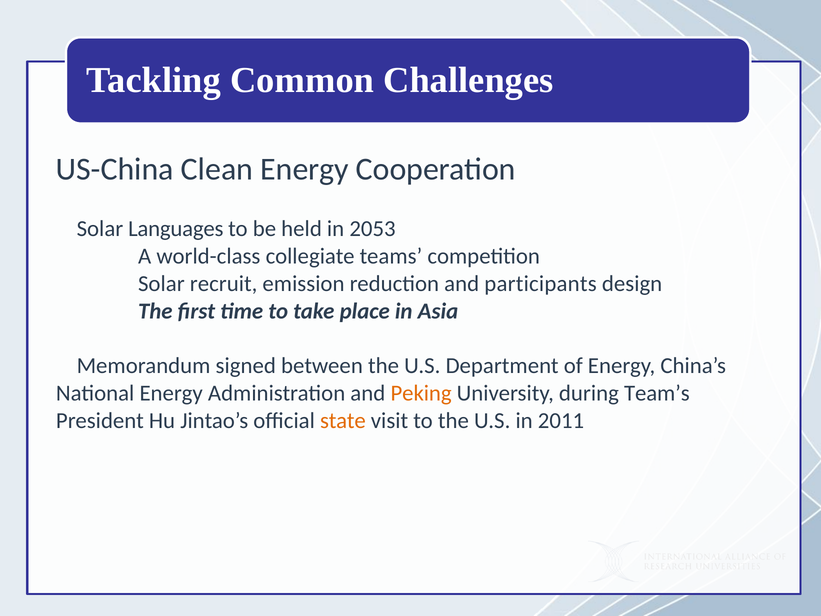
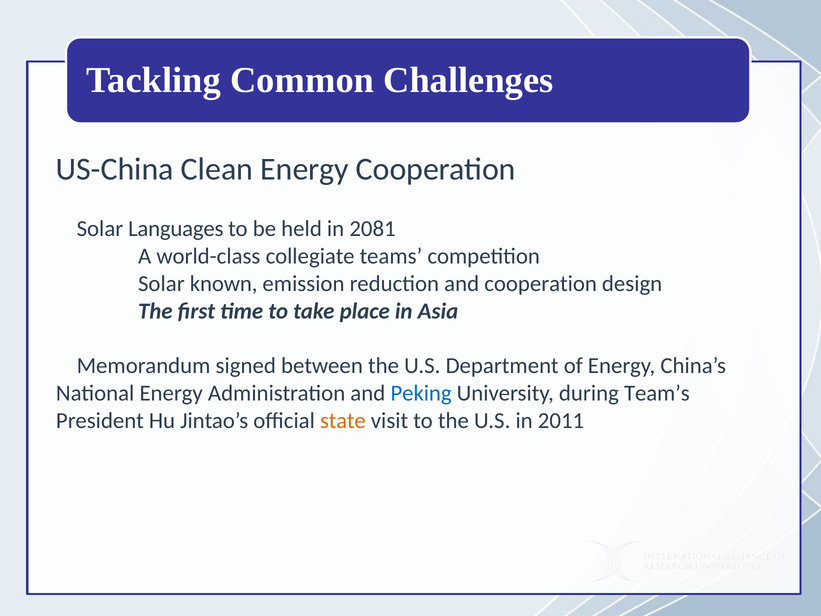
2053: 2053 -> 2081
recruit: recruit -> known
and participants: participants -> cooperation
Peking colour: orange -> blue
